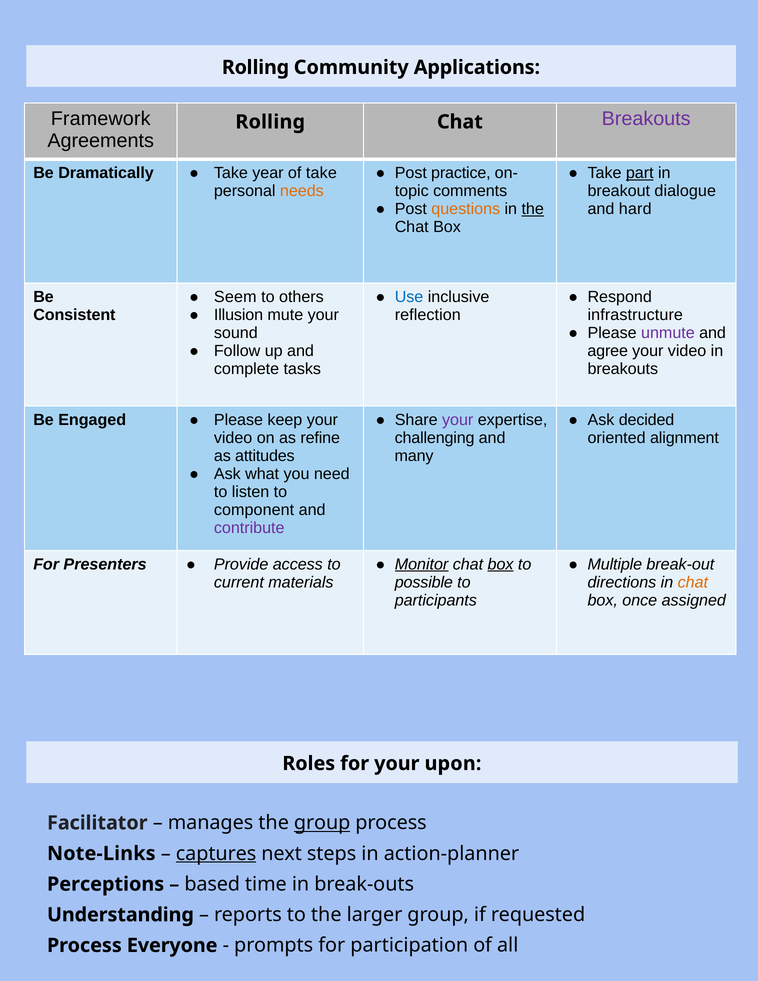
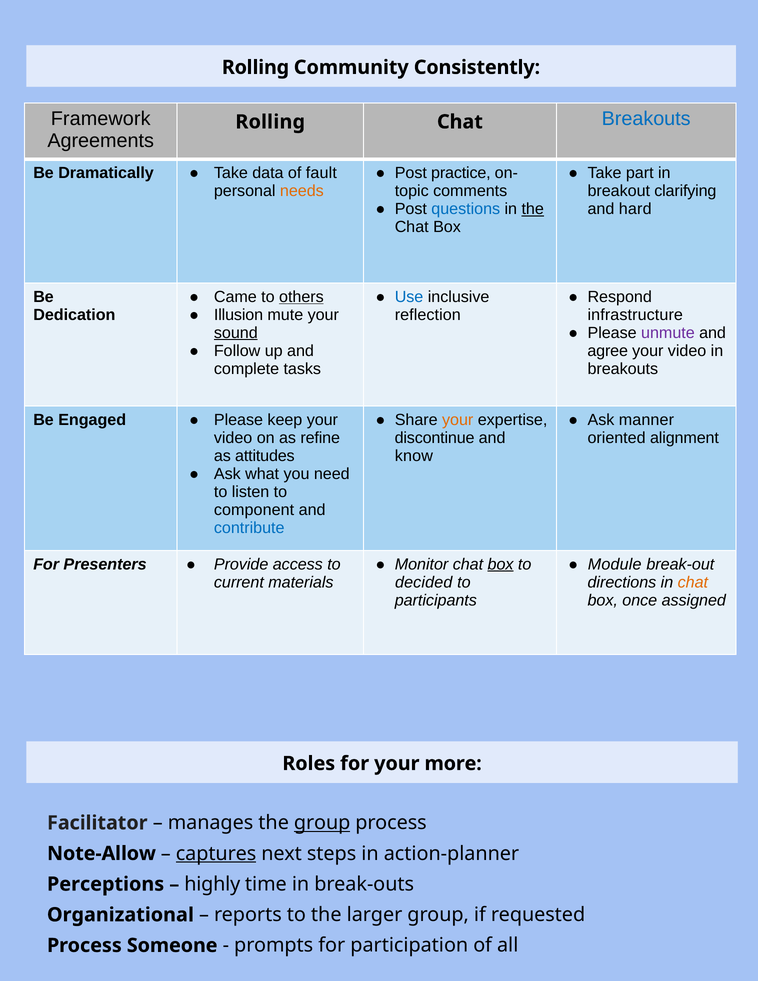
Applications: Applications -> Consistently
Breakouts at (646, 119) colour: purple -> blue
year: year -> data
of take: take -> fault
part underline: present -> none
dialogue: dialogue -> clarifying
questions colour: orange -> blue
Seem: Seem -> Came
others underline: none -> present
Consistent: Consistent -> Dedication
sound underline: none -> present
your at (458, 420) colour: purple -> orange
decided: decided -> manner
challenging: challenging -> discontinue
many: many -> know
contribute colour: purple -> blue
Monitor underline: present -> none
Multiple: Multiple -> Module
possible: possible -> decided
upon: upon -> more
Note-Links: Note-Links -> Note-Allow
based: based -> highly
Understanding: Understanding -> Organizational
Everyone: Everyone -> Someone
